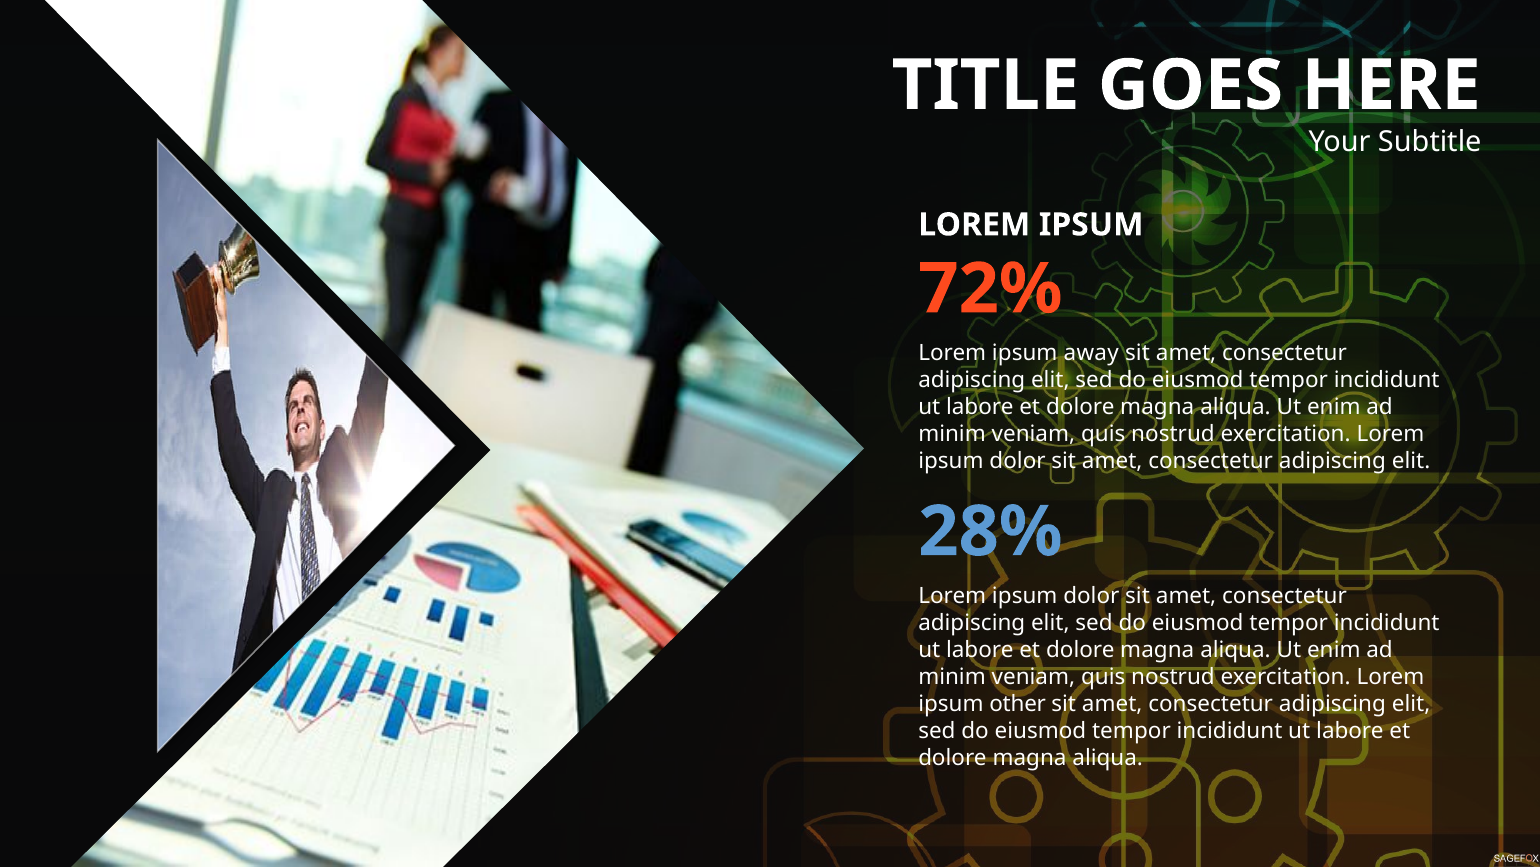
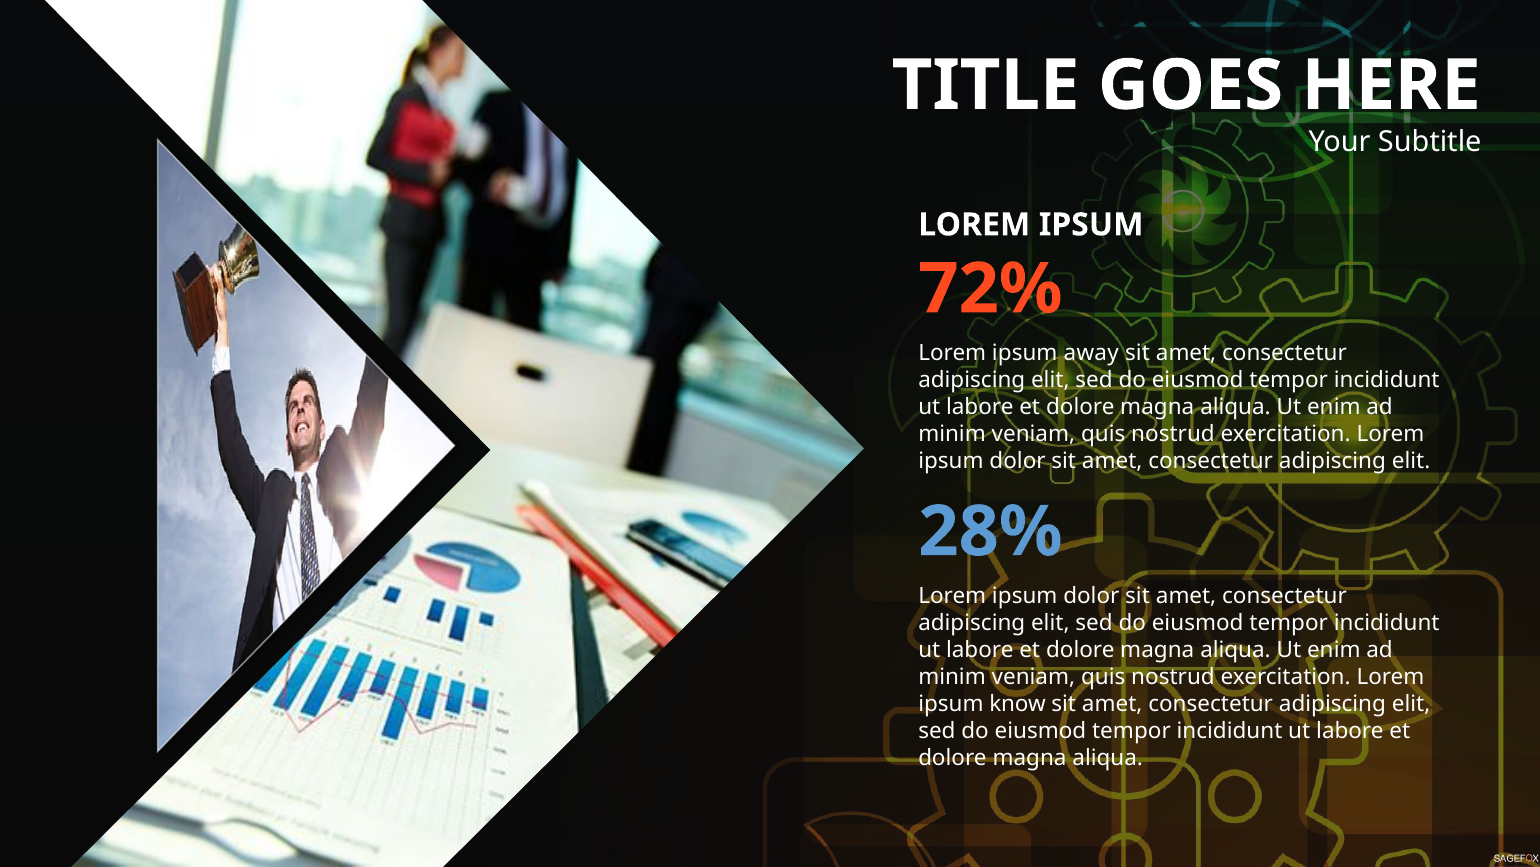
other: other -> know
